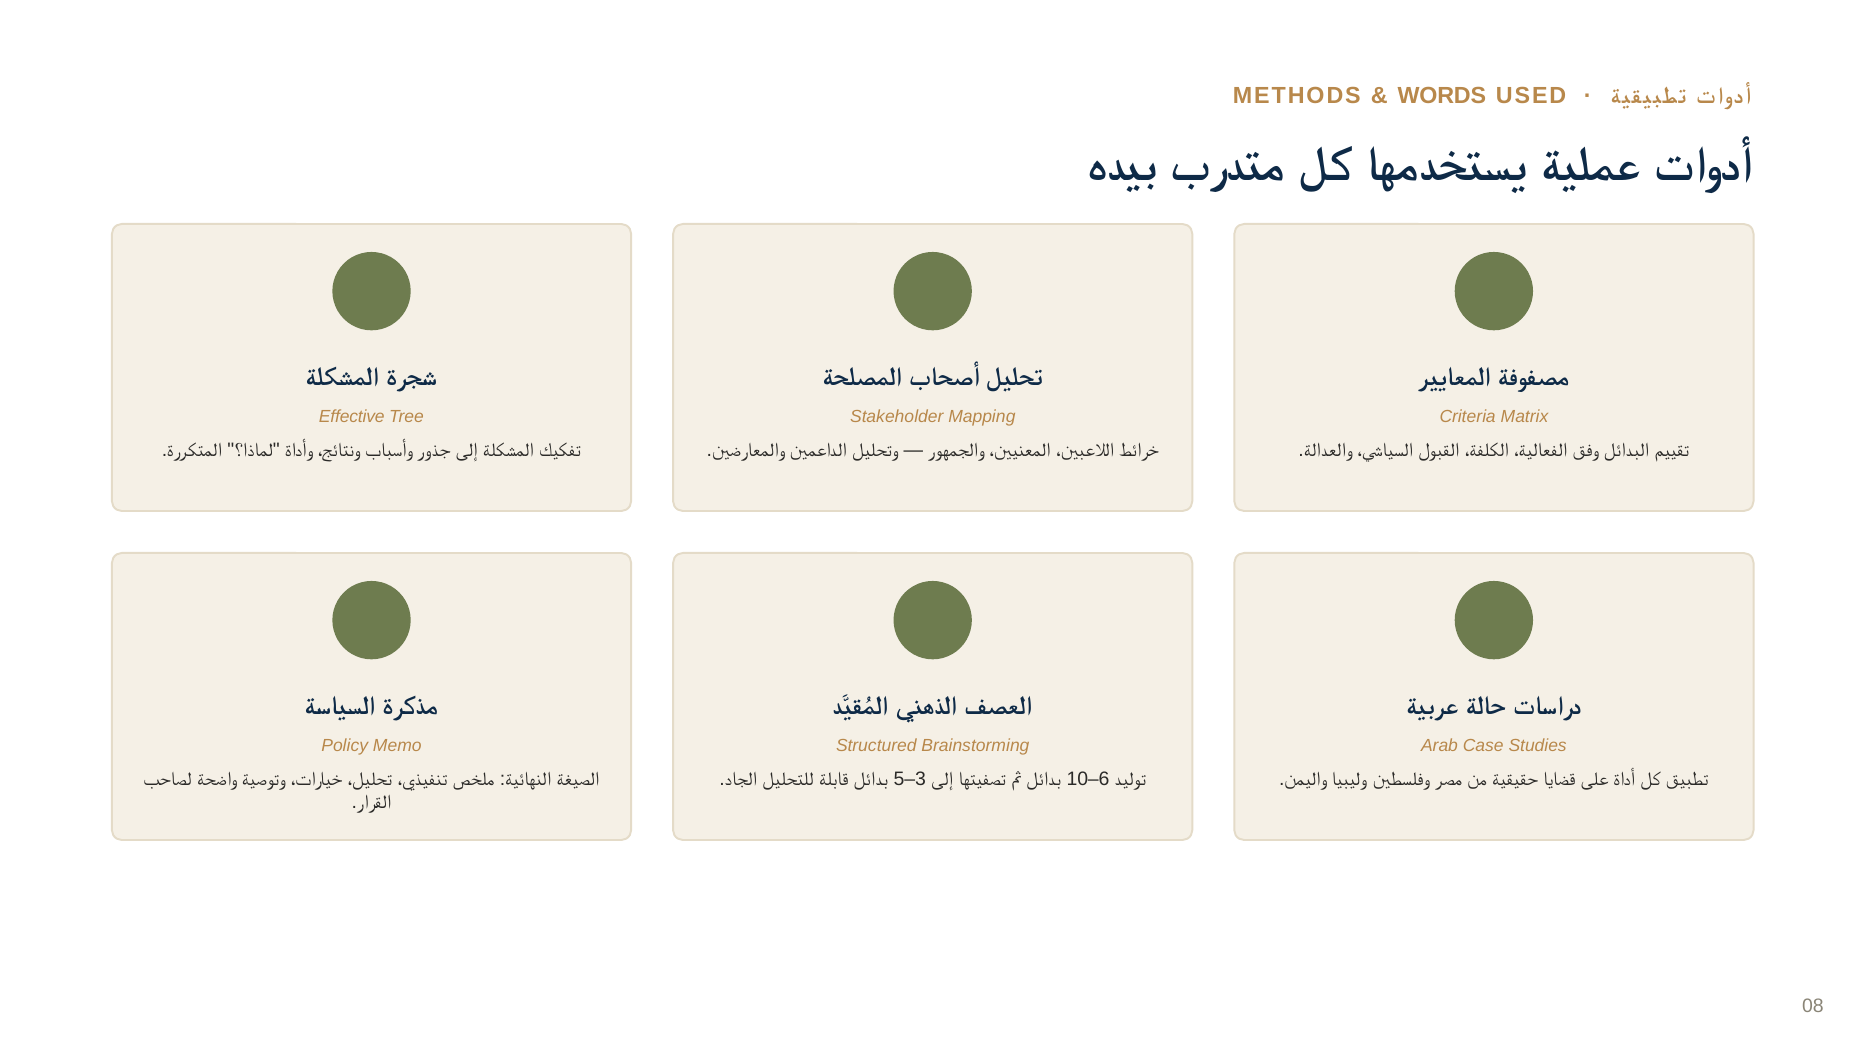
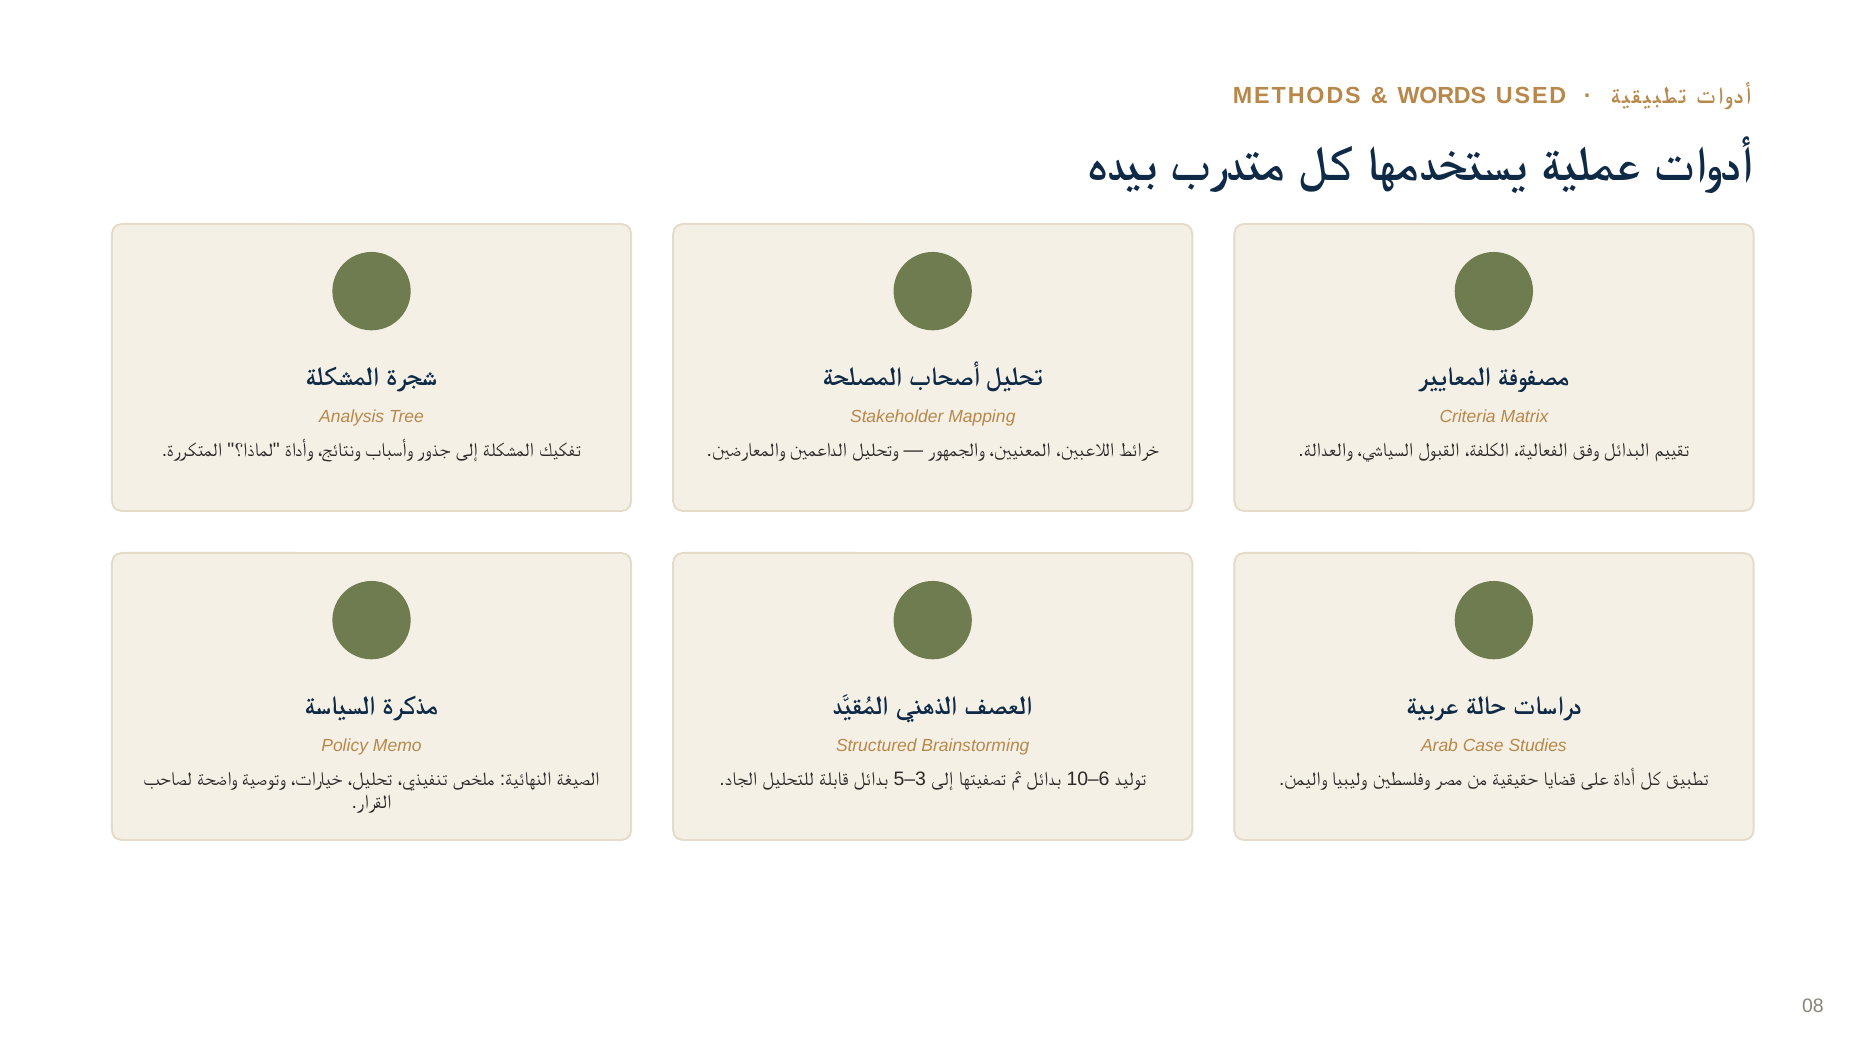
Effective: Effective -> Analysis
